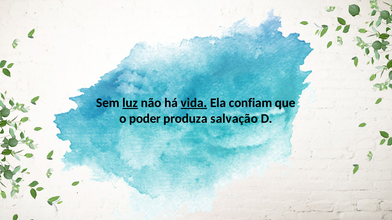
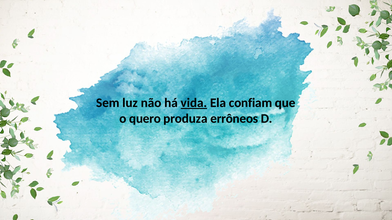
luz underline: present -> none
poder: poder -> quero
salvação: salvação -> errôneos
